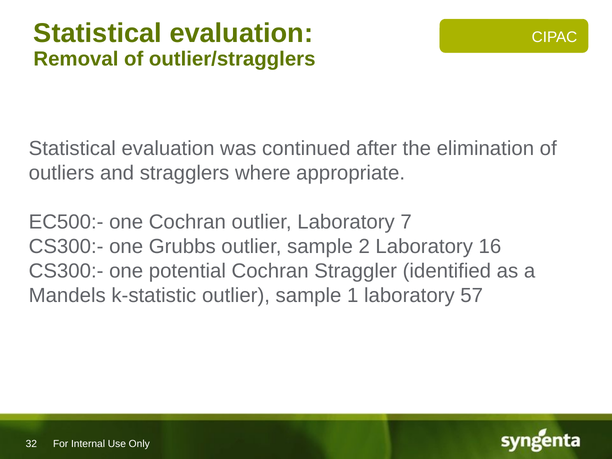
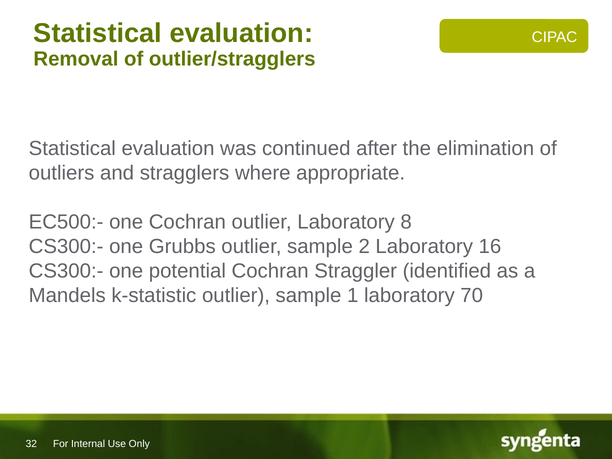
7: 7 -> 8
57: 57 -> 70
